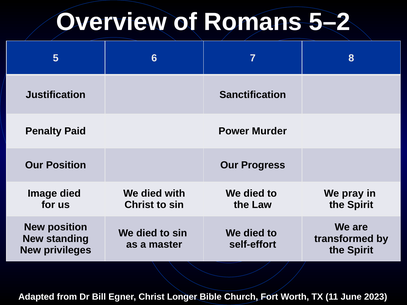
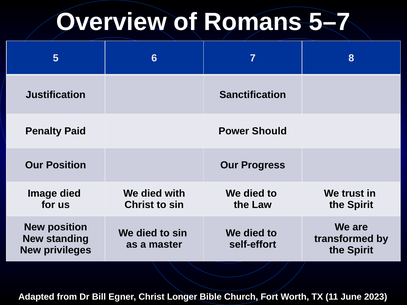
5–2: 5–2 -> 5–7
Murder: Murder -> Should
pray: pray -> trust
